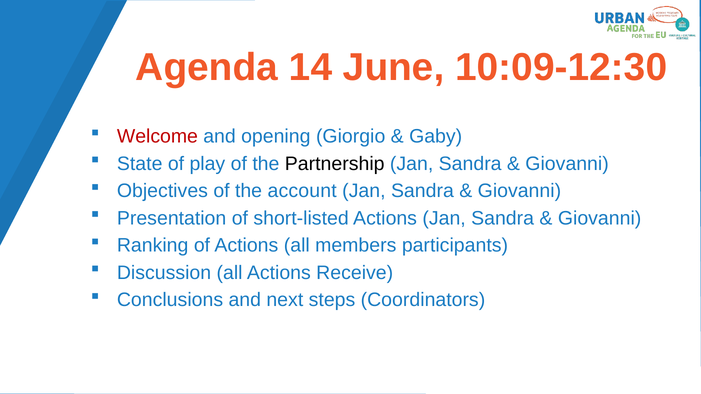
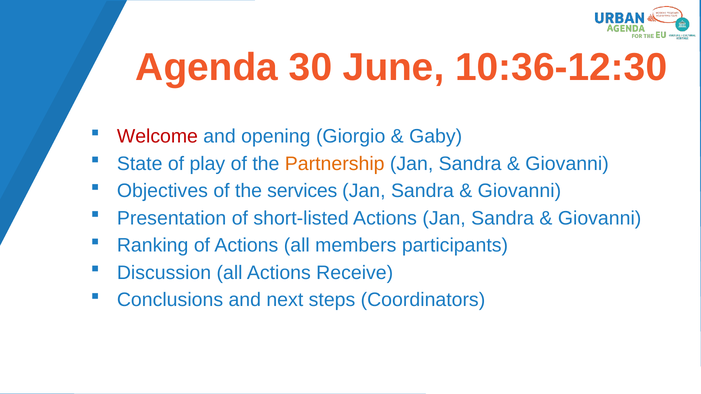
14: 14 -> 30
10:09-12:30: 10:09-12:30 -> 10:36-12:30
Partnership colour: black -> orange
account: account -> services
